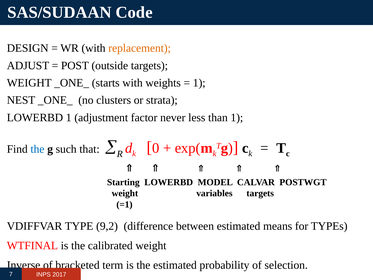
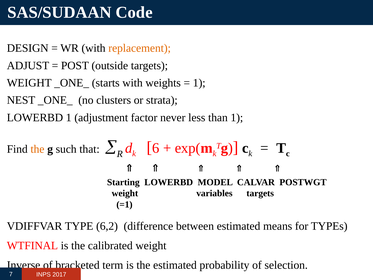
the at (37, 149) colour: blue -> orange
0: 0 -> 6
9,2: 9,2 -> 6,2
